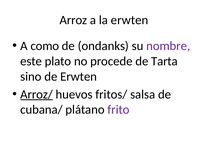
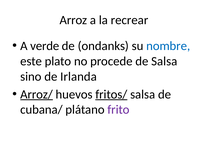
la erwten: erwten -> recrear
como: como -> verde
nombre colour: purple -> blue
de Tarta: Tarta -> Salsa
de Erwten: Erwten -> Irlanda
fritos/ underline: none -> present
